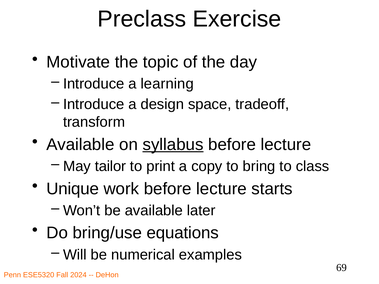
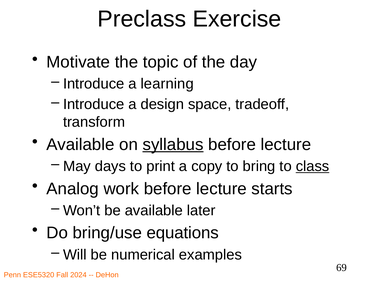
tailor: tailor -> days
class underline: none -> present
Unique: Unique -> Analog
